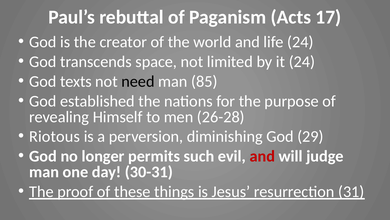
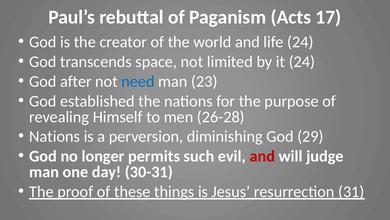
texts: texts -> after
need colour: black -> blue
85: 85 -> 23
Riotous at (55, 136): Riotous -> Nations
